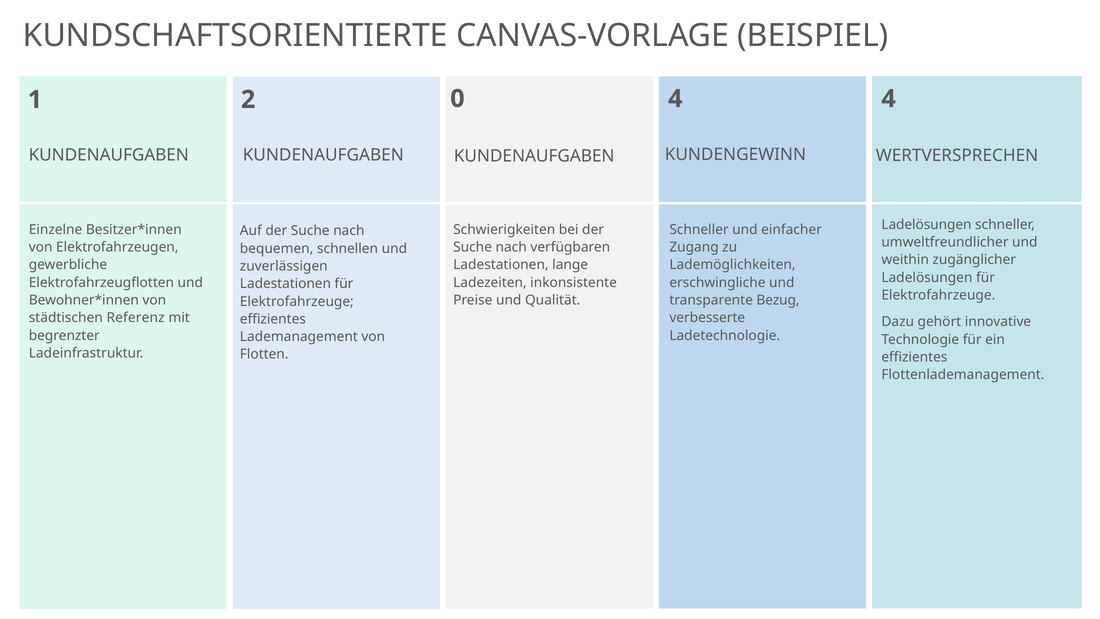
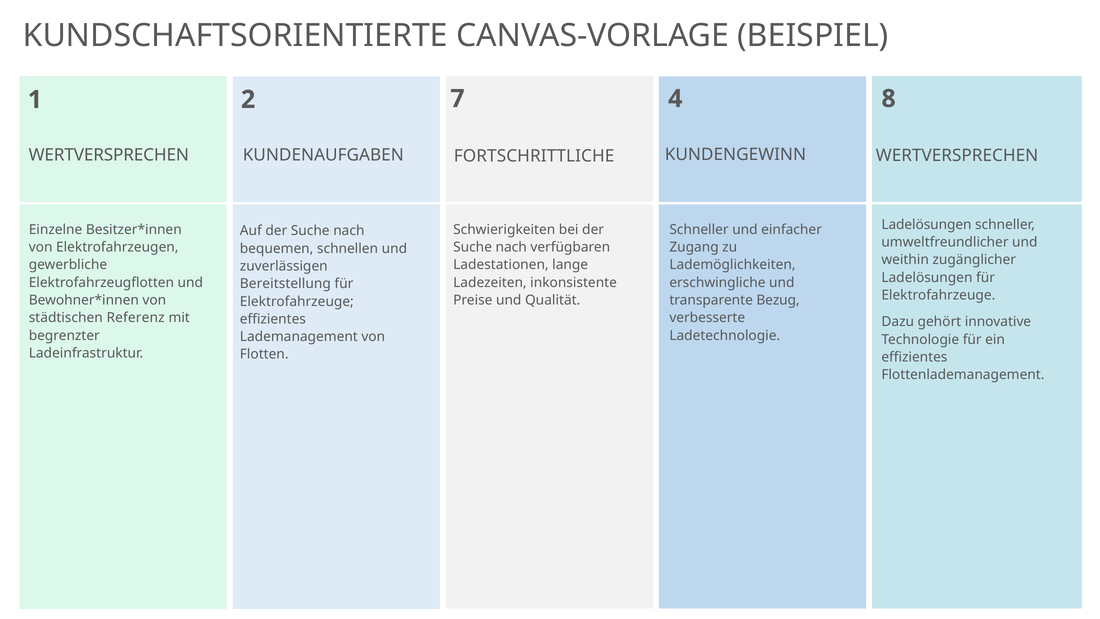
0: 0 -> 7
4 4: 4 -> 8
KUNDENAUFGABEN at (109, 155): KUNDENAUFGABEN -> WERTVERSPRECHEN
KUNDENAUFGABEN at (534, 156): KUNDENAUFGABEN -> FORTSCHRITTLICHE
Ladestationen at (285, 284): Ladestationen -> Bereitstellung
